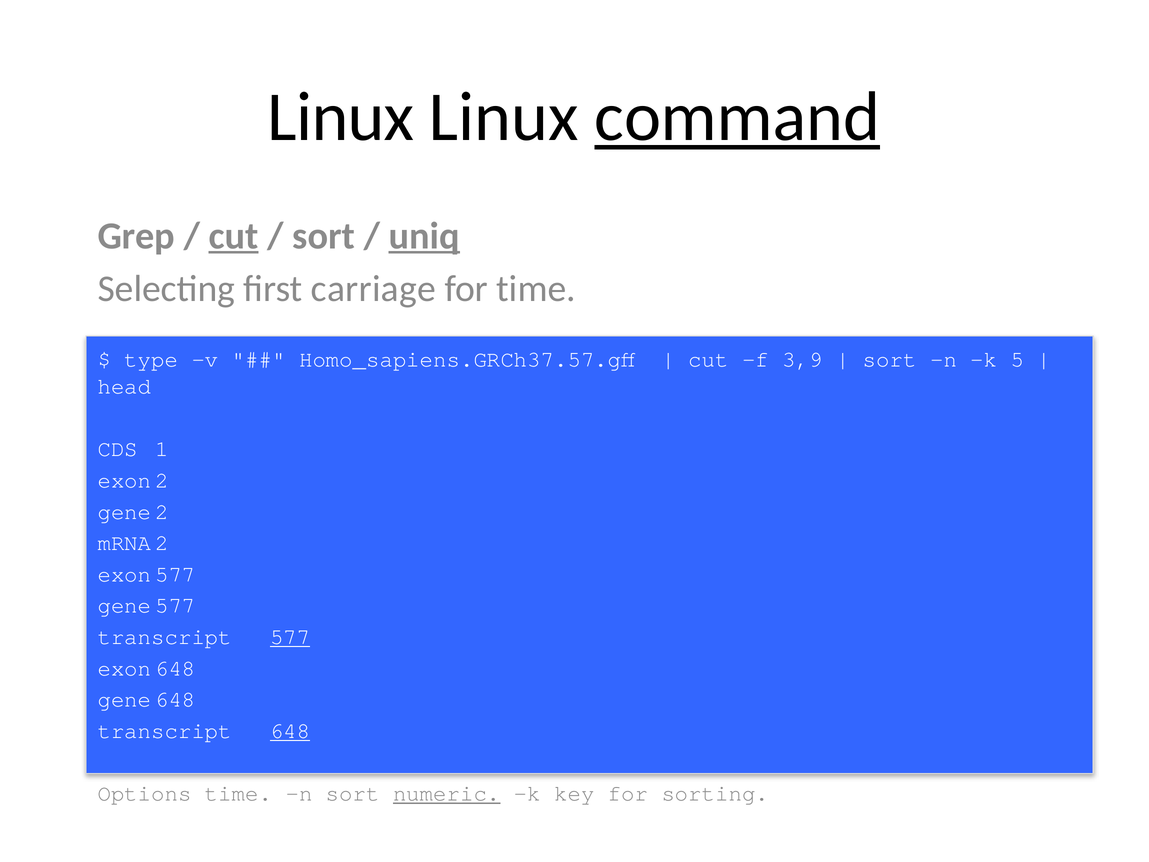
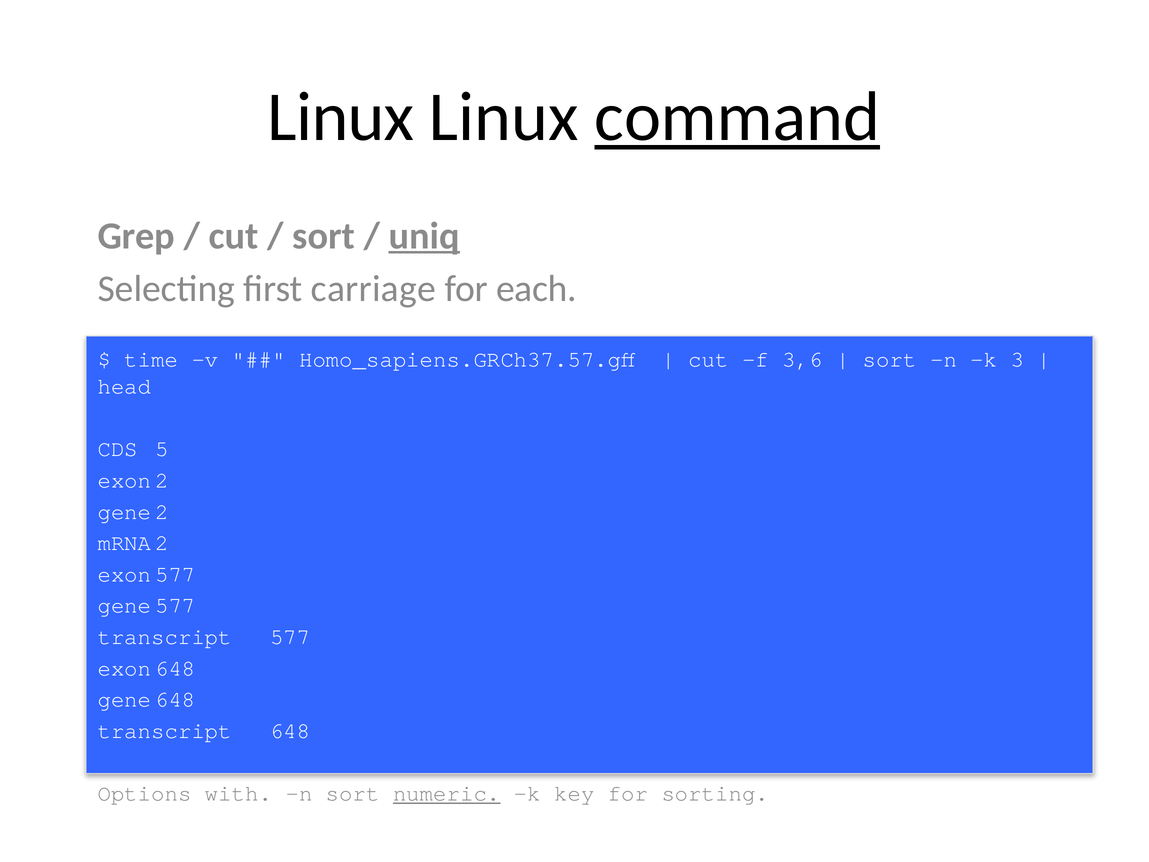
cut at (234, 236) underline: present -> none
for time: time -> each
type: type -> time
3,9: 3,9 -> 3,6
5: 5 -> 3
1: 1 -> 5
577 underline: present -> none
648 underline: present -> none
Options time: time -> with
